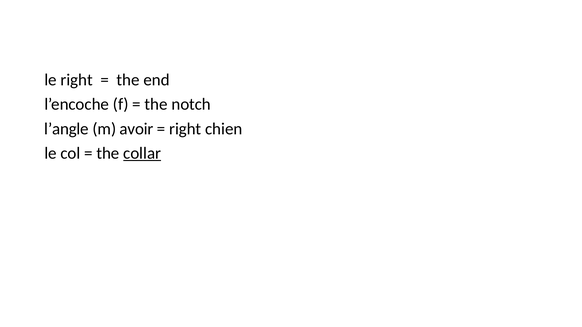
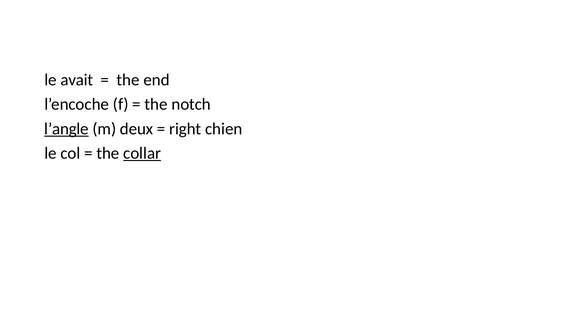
le right: right -> avait
l’angle underline: none -> present
avoir: avoir -> deux
